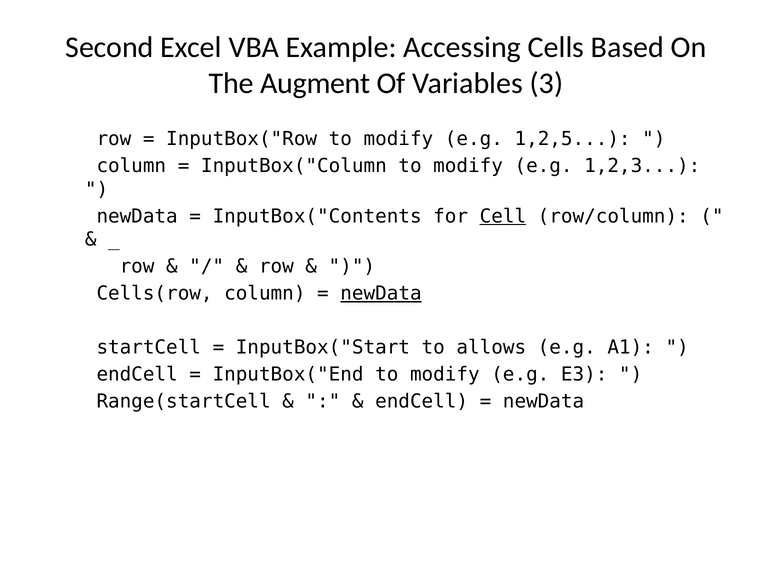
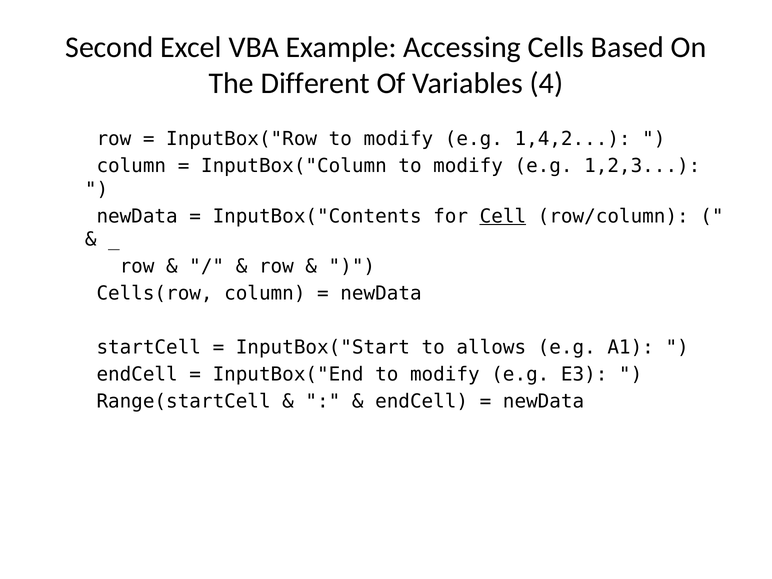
Augment: Augment -> Different
3: 3 -> 4
1,2,5: 1,2,5 -> 1,4,2
newData at (381, 293) underline: present -> none
